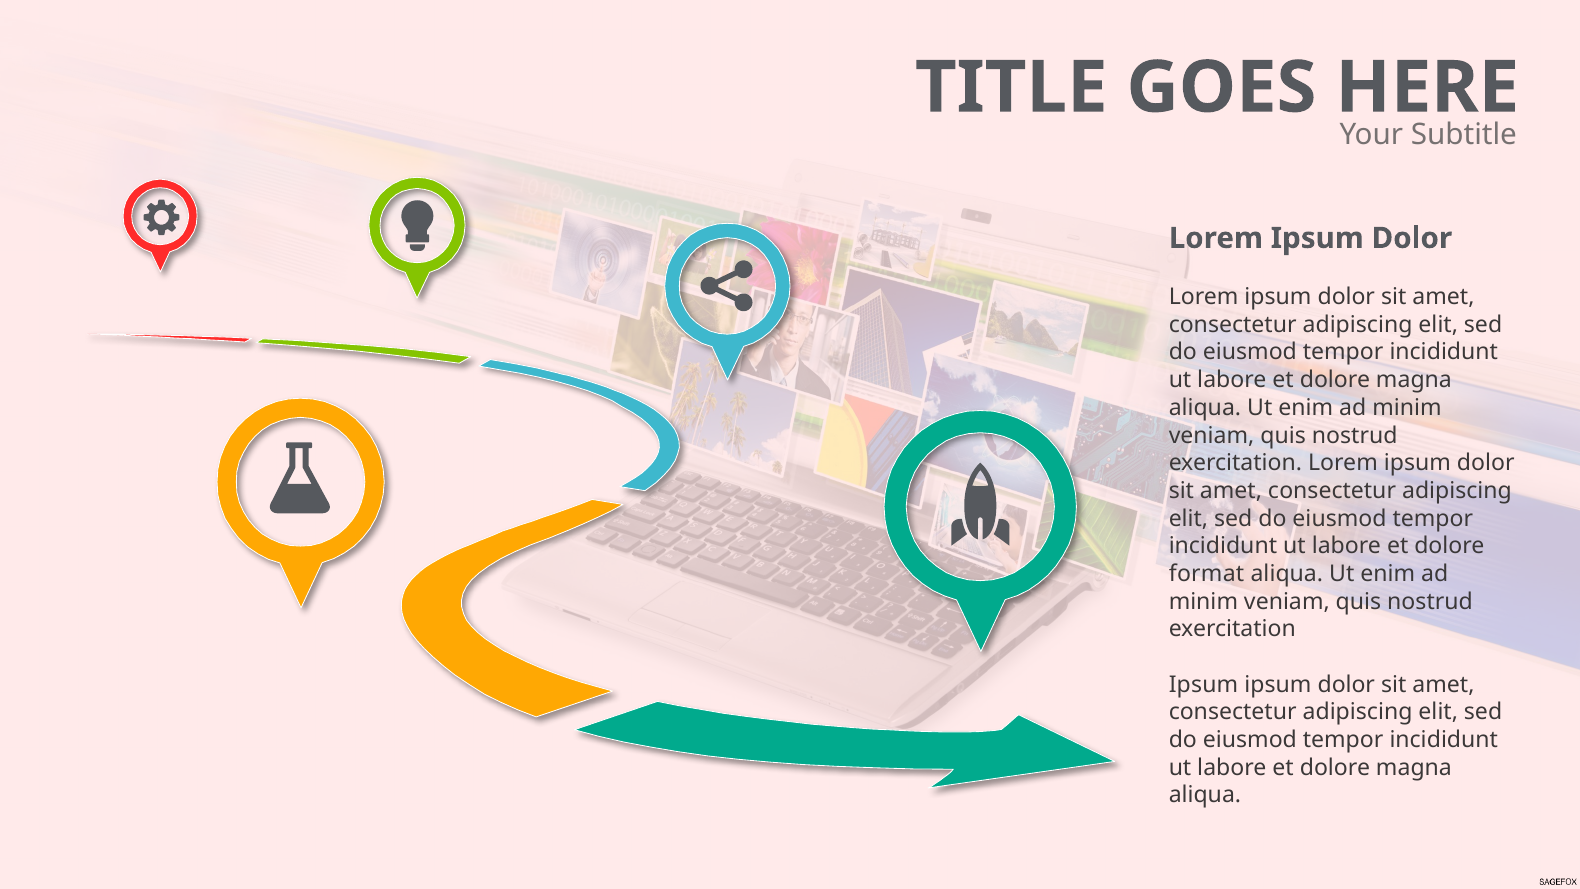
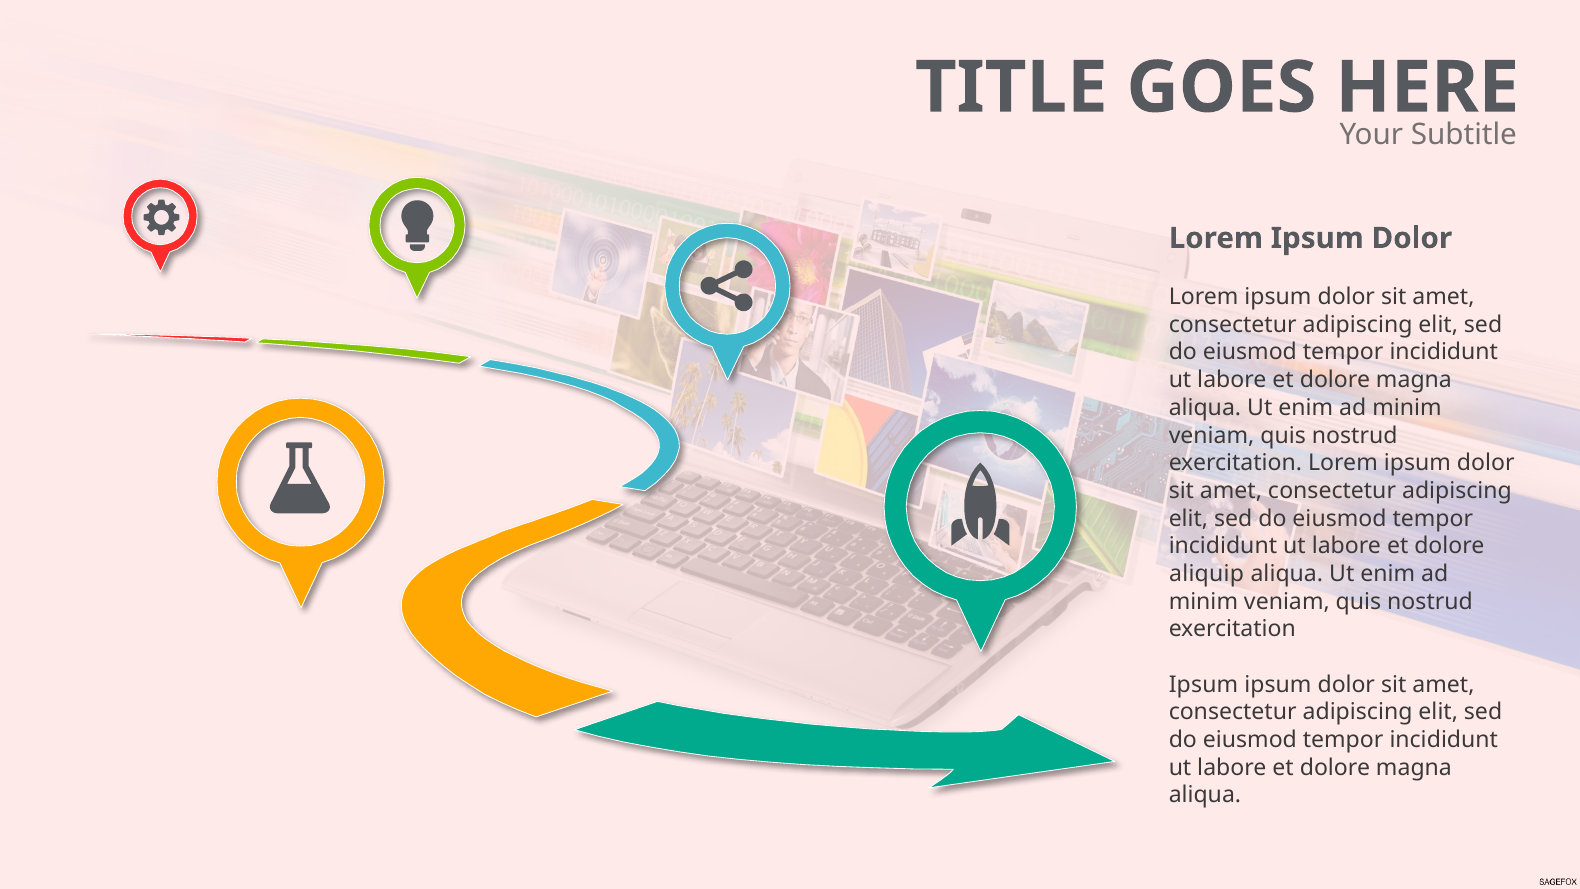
format: format -> aliquip
